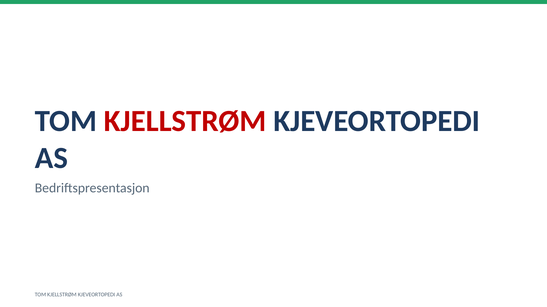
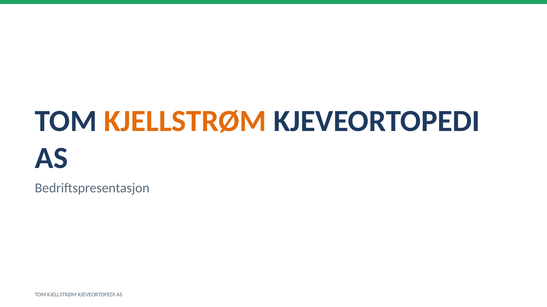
KJELLSTRØM at (185, 121) colour: red -> orange
